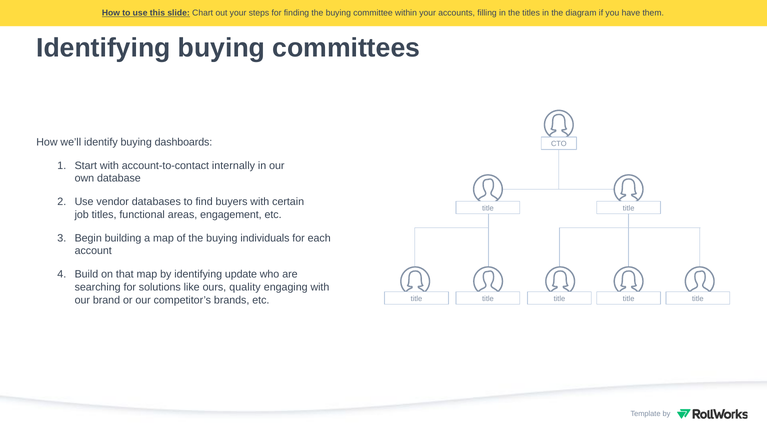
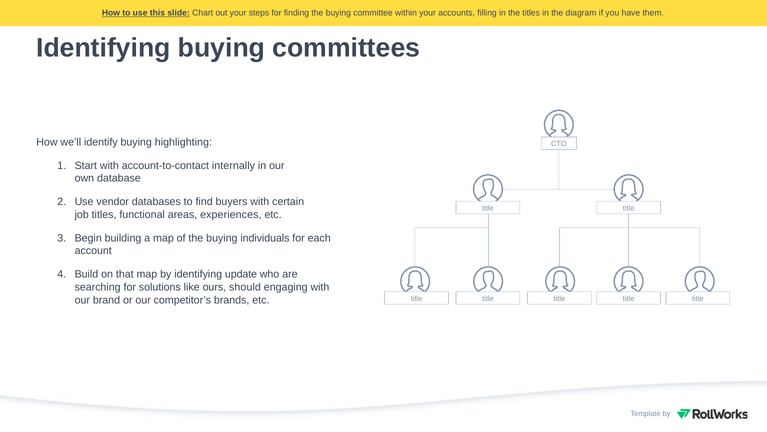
dashboards: dashboards -> highlighting
engagement: engagement -> experiences
quality: quality -> should
